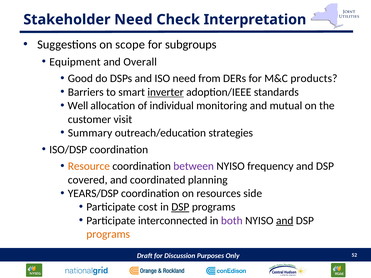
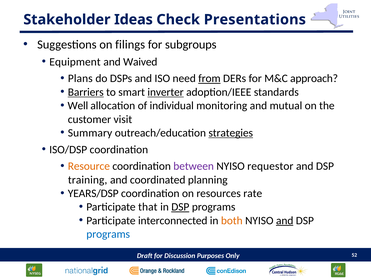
Stakeholder Need: Need -> Ideas
Interpretation: Interpretation -> Presentations
scope: scope -> filings
Overall: Overall -> Waived
Good: Good -> Plans
from underline: none -> present
products: products -> approach
Barriers underline: none -> present
strategies underline: none -> present
frequency: frequency -> requestor
covered: covered -> training
side: side -> rate
cost: cost -> that
both colour: purple -> orange
programs at (108, 234) colour: orange -> blue
